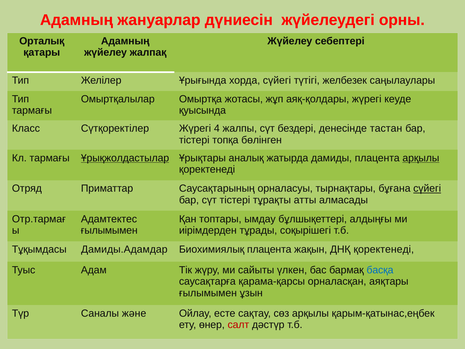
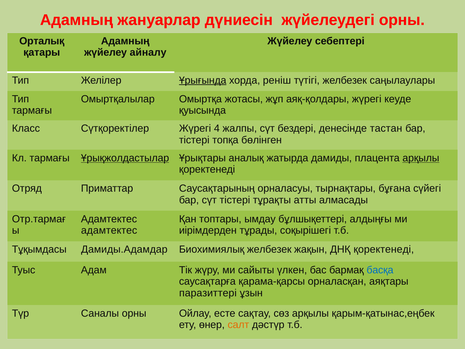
жалпақ: жалпақ -> айналу
Ұрығында underline: none -> present
хорда сүйегі: сүйегі -> реніш
сүйегі at (427, 188) underline: present -> none
ғылымымен at (109, 230): ғылымымен -> адамтектес
Биохимиялық плацента: плацента -> желбезек
ғылымымен at (208, 293): ғылымымен -> паразиттері
Саналы және: және -> орны
салт colour: red -> orange
